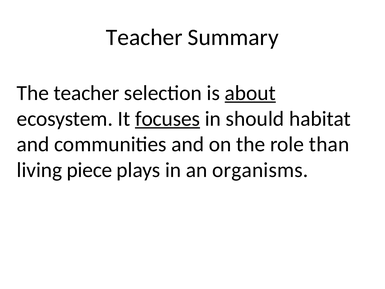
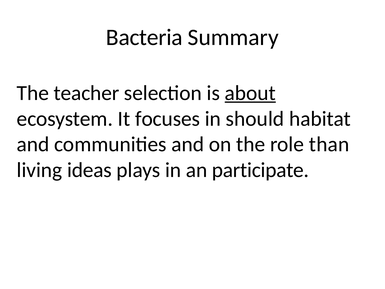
Teacher at (144, 37): Teacher -> Bacteria
focuses underline: present -> none
piece: piece -> ideas
organisms: organisms -> participate
